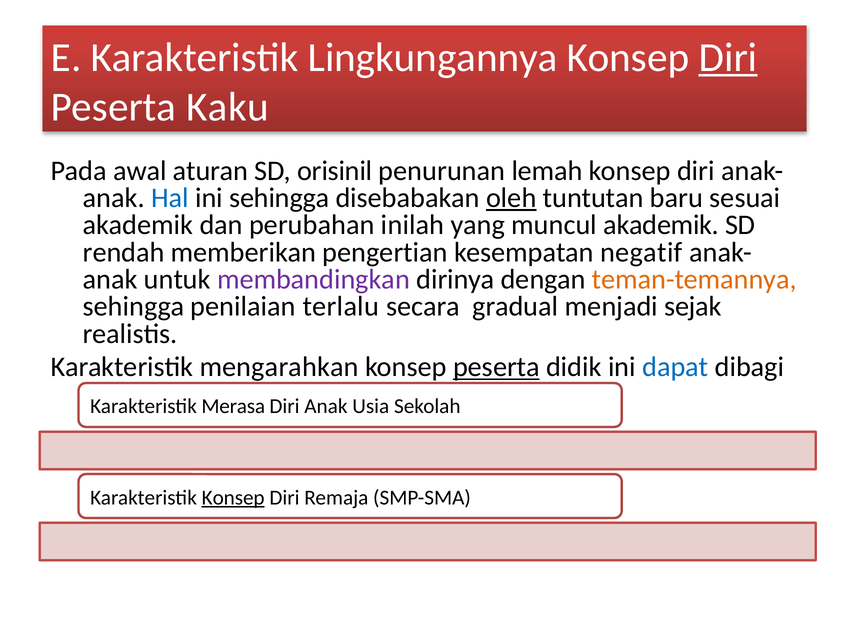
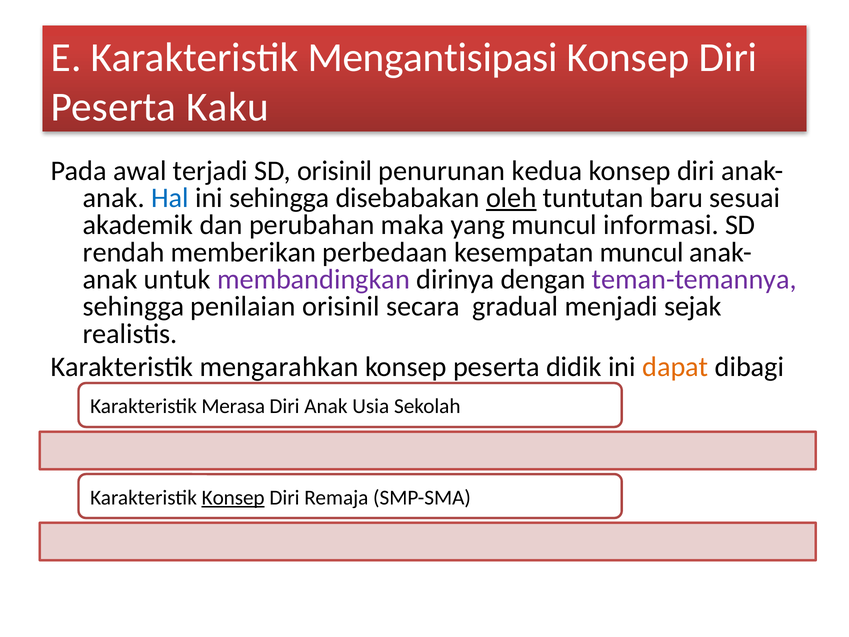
Lingkungannya: Lingkungannya -> Mengantisipasi
Diri at (728, 57) underline: present -> none
aturan: aturan -> terjadi
lemah: lemah -> kedua
inilah: inilah -> maka
muncul akademik: akademik -> informasi
pengertian: pengertian -> perbedaan
kesempatan negatif: negatif -> muncul
teman-temannya colour: orange -> purple
penilaian terlalu: terlalu -> orisinil
peserta at (496, 367) underline: present -> none
dapat colour: blue -> orange
